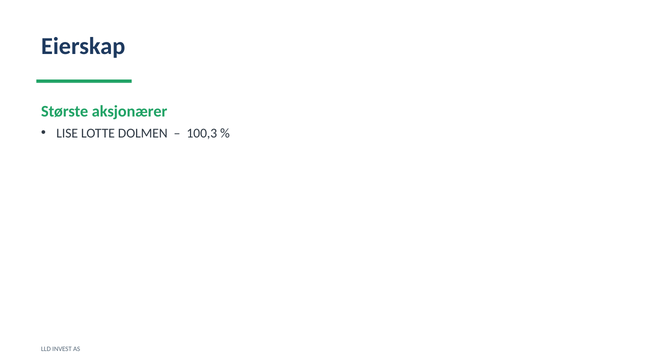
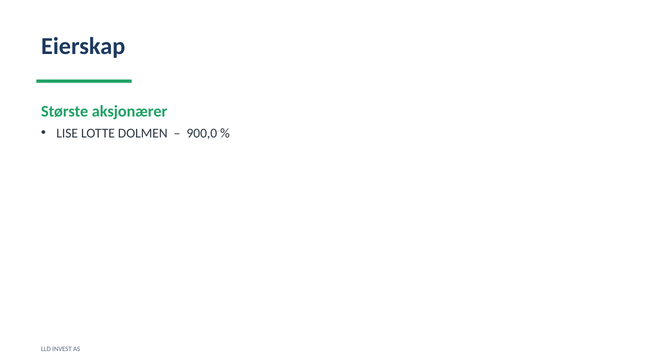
100,3: 100,3 -> 900,0
